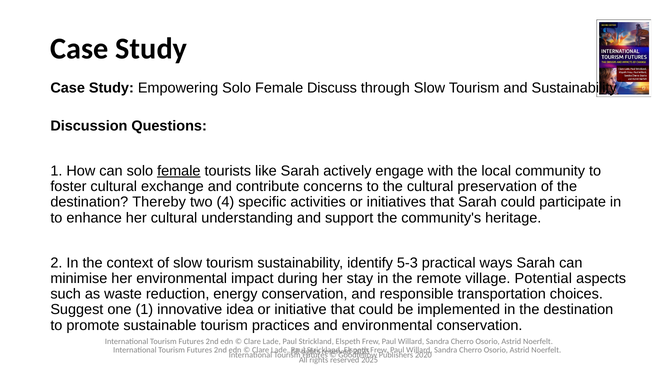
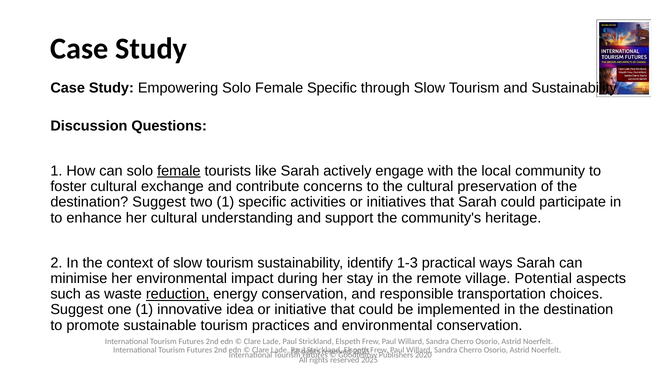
Female Discuss: Discuss -> Specific
destination Thereby: Thereby -> Suggest
two 4: 4 -> 1
5-3: 5-3 -> 1-3
reduction underline: none -> present
